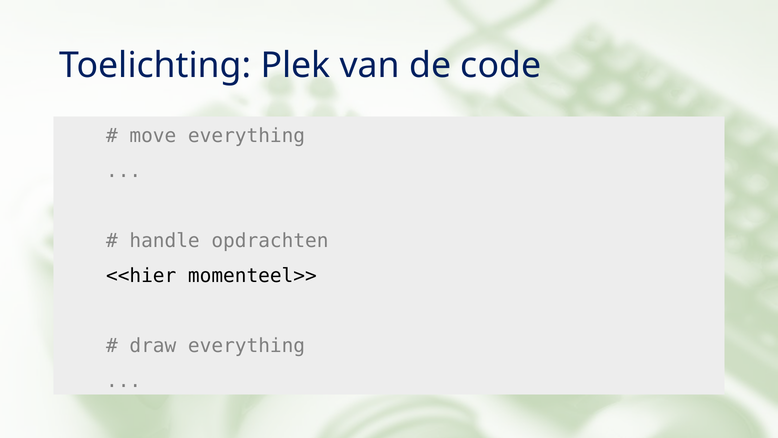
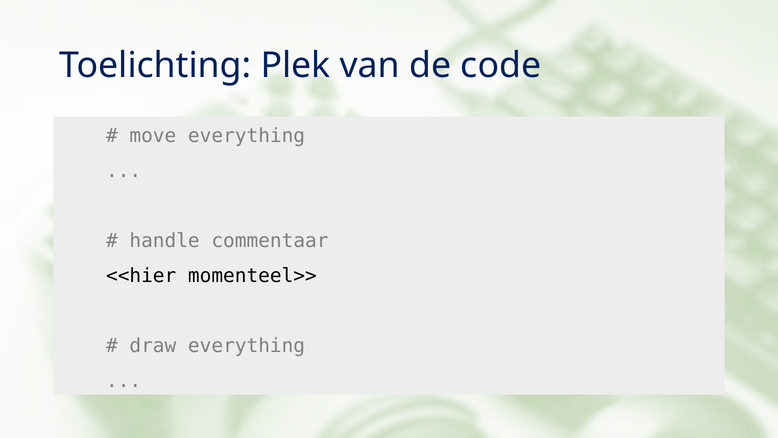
opdrachten: opdrachten -> commentaar
